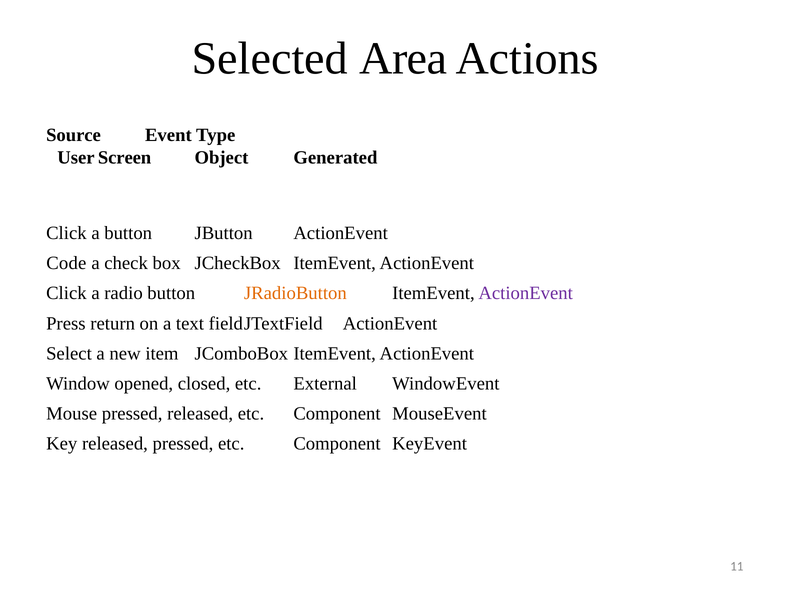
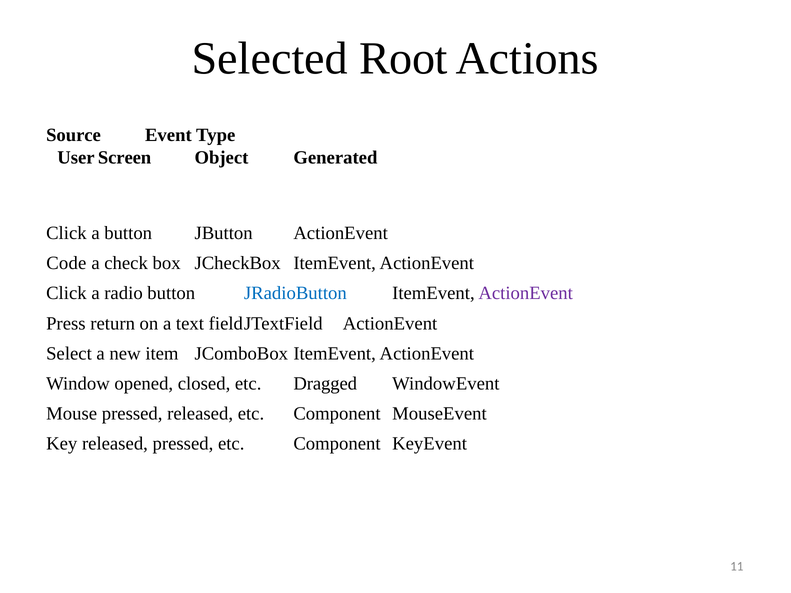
Area: Area -> Root
JRadioButton colour: orange -> blue
External: External -> Dragged
